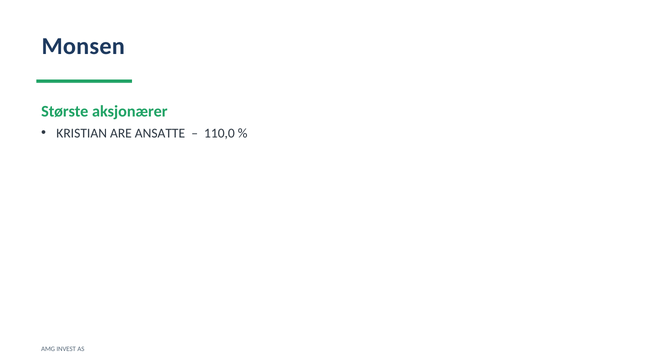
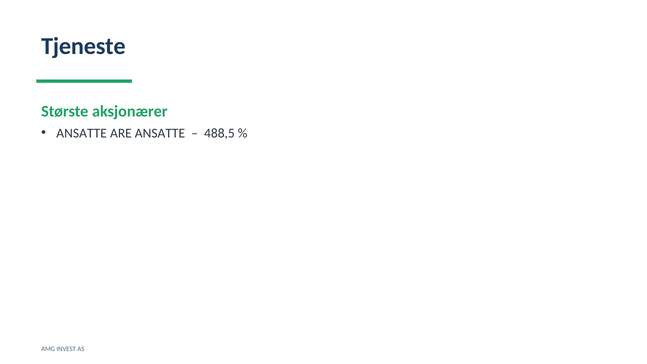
Monsen: Monsen -> Tjeneste
KRISTIAN at (82, 133): KRISTIAN -> ANSATTE
110,0: 110,0 -> 488,5
